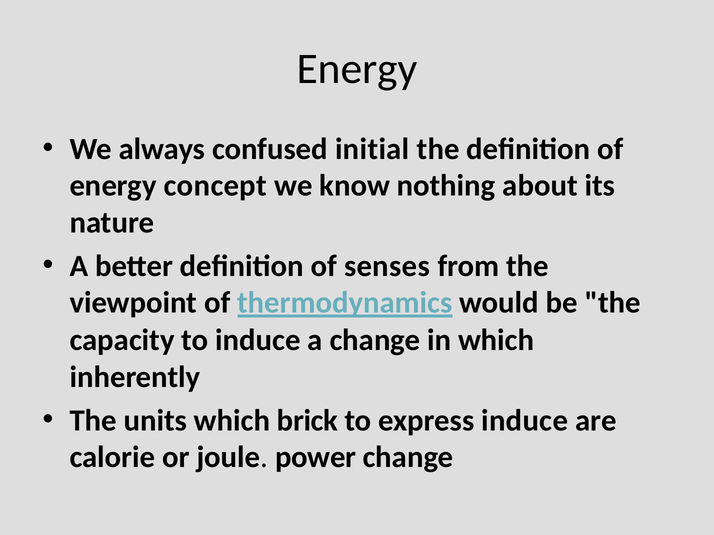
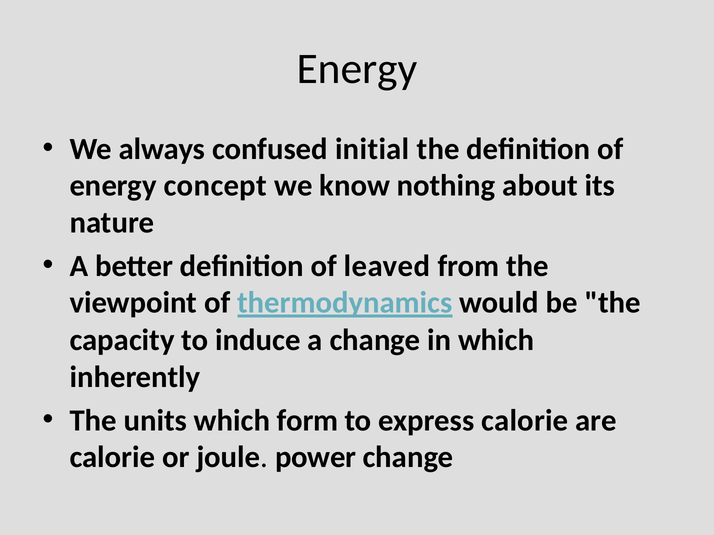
senses: senses -> leaved
brick: brick -> form
express induce: induce -> calorie
